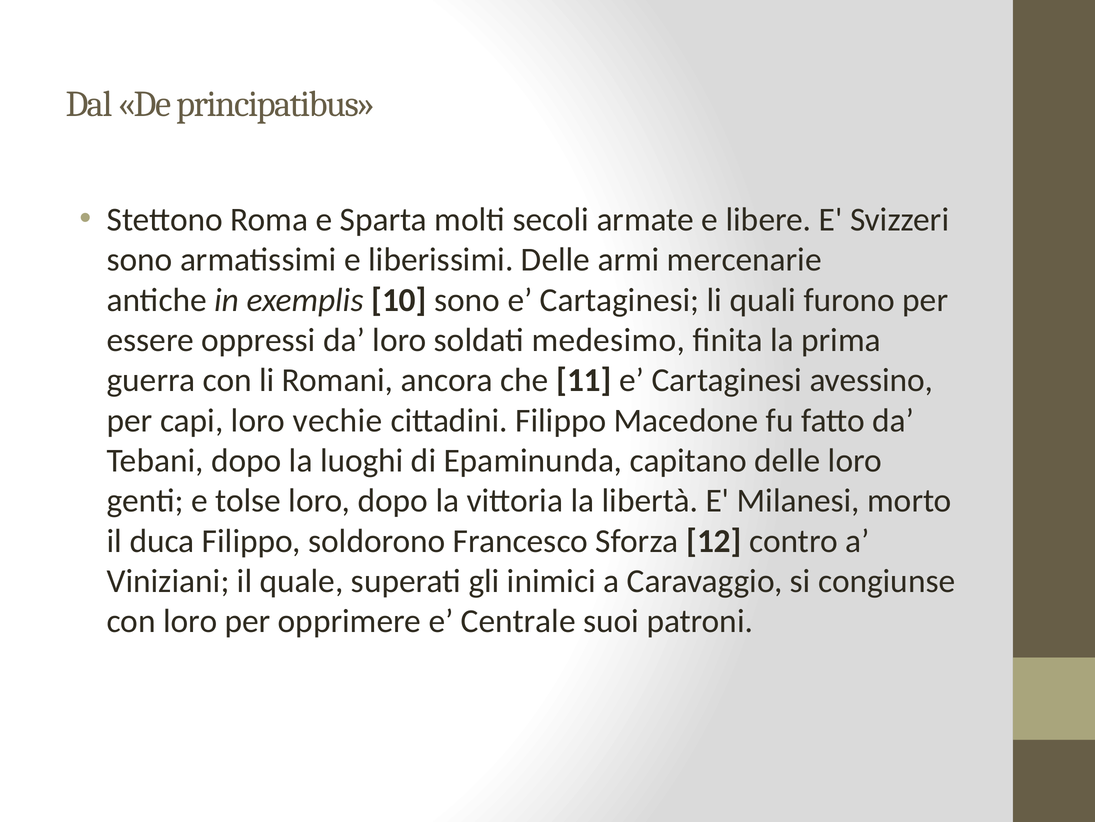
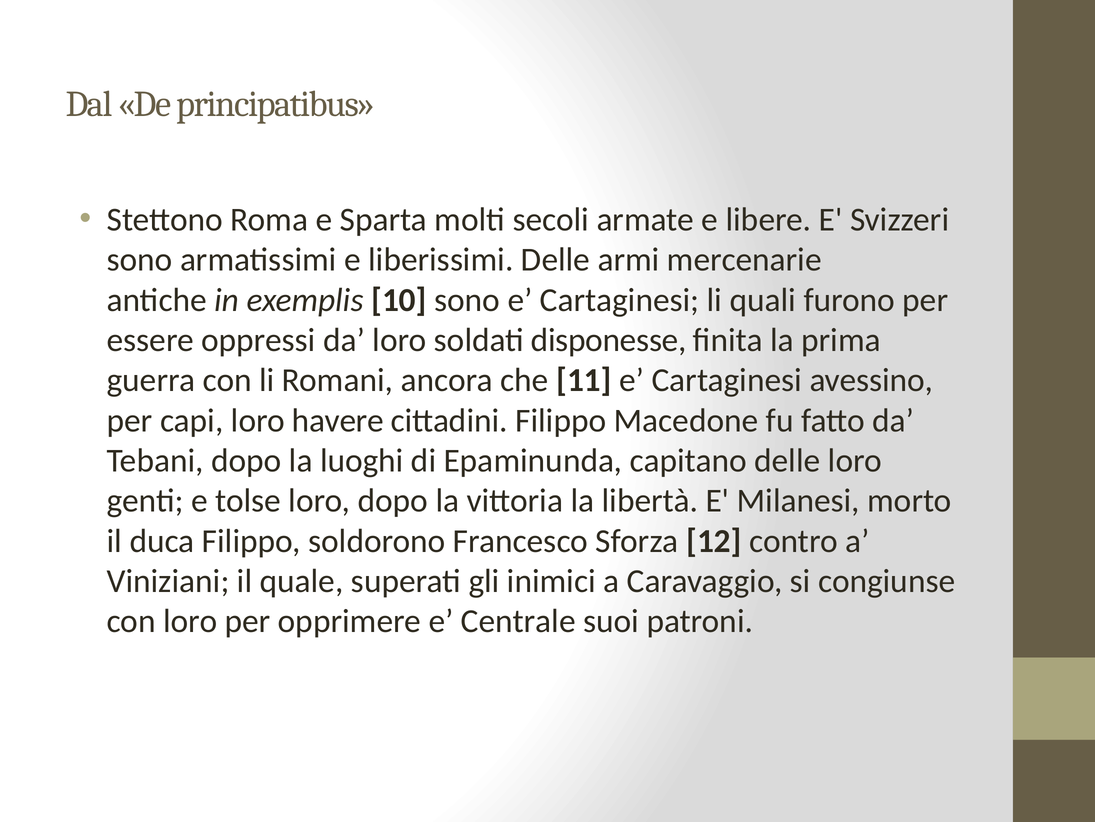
medesimo: medesimo -> disponesse
vechie: vechie -> havere
